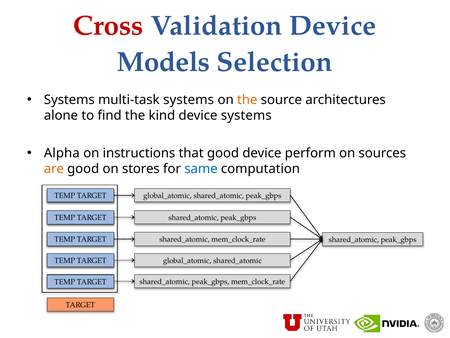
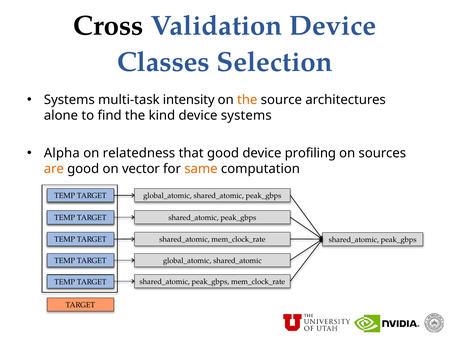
Cross colour: red -> black
Models: Models -> Classes
multi-task systems: systems -> intensity
instructions: instructions -> relatedness
perform: perform -> profiling
stores: stores -> vector
same colour: blue -> orange
